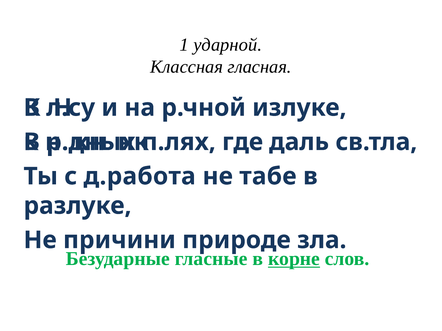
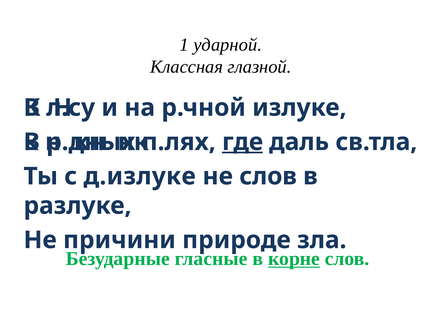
гласная: гласная -> глазной
где underline: none -> present
д.работа: д.работа -> д.излуке
не табе: табе -> слов
